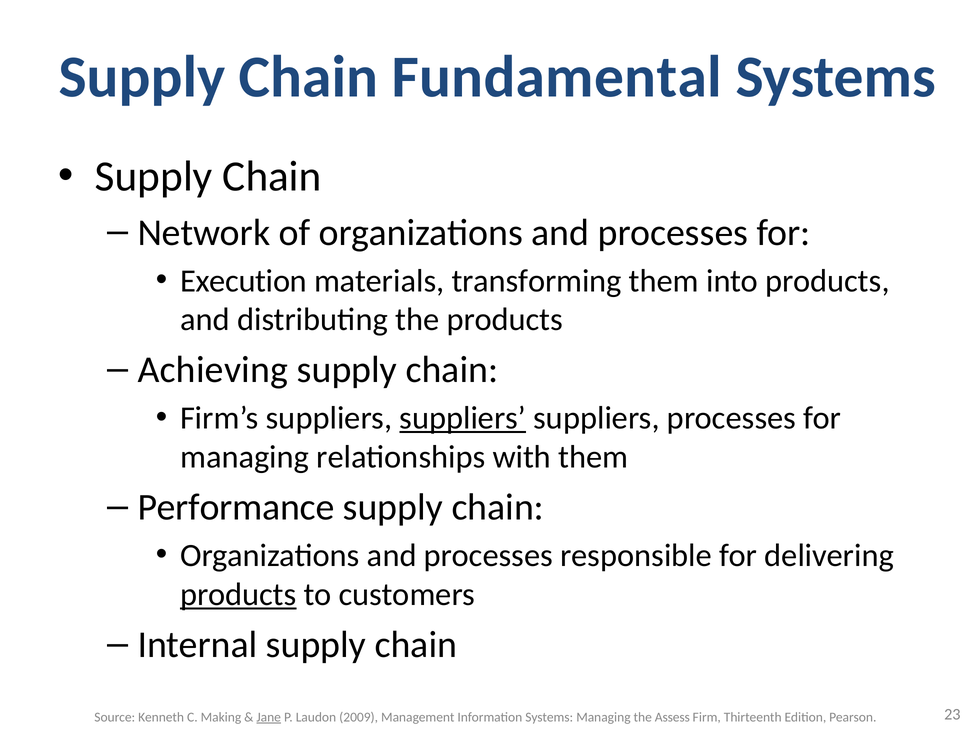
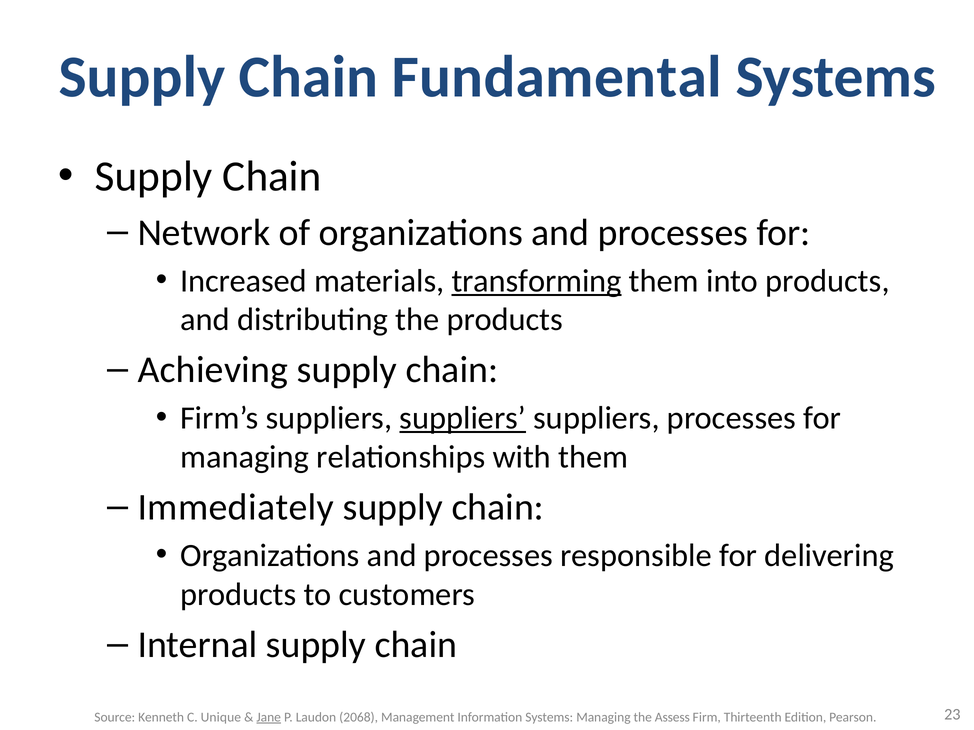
Execution: Execution -> Increased
transforming underline: none -> present
Performance: Performance -> Immediately
products at (238, 595) underline: present -> none
Making: Making -> Unique
2009: 2009 -> 2068
